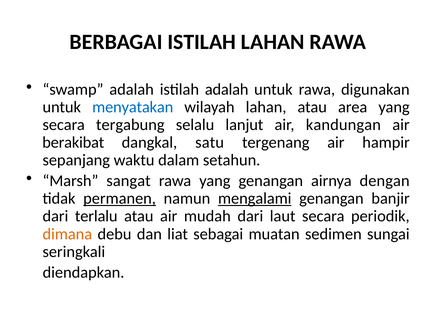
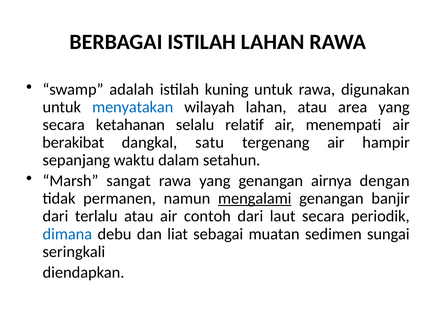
istilah adalah: adalah -> kuning
tergabung: tergabung -> ketahanan
lanjut: lanjut -> relatif
kandungan: kandungan -> menempati
permanen underline: present -> none
mudah: mudah -> contoh
dimana colour: orange -> blue
